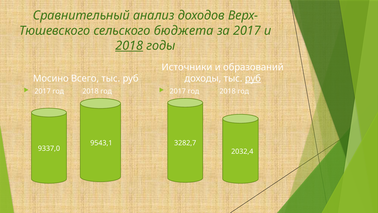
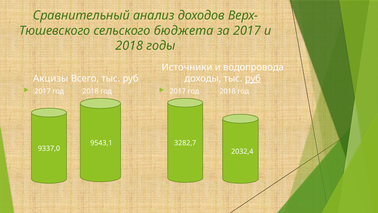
2018 at (129, 46) underline: present -> none
образований: образований -> водопровода
Мосино: Мосино -> Акцизы
